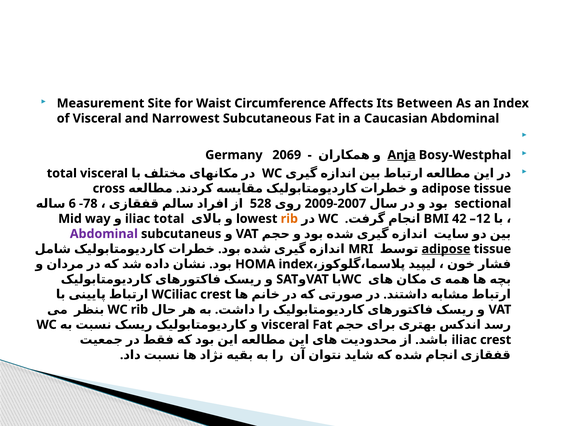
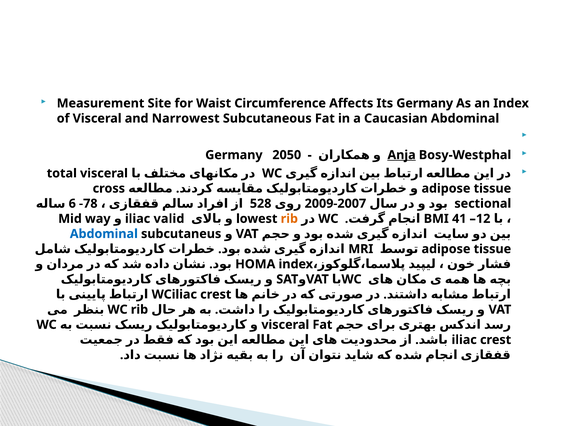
Its Between: Between -> Germany
2069: 2069 -> 2050
iliac total: total -> valid
42: 42 -> 41
Abdominal at (104, 234) colour: purple -> blue
adipose at (446, 249) underline: present -> none
